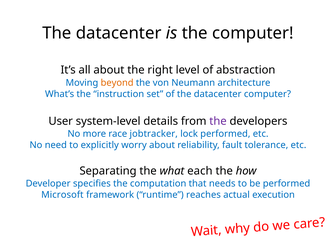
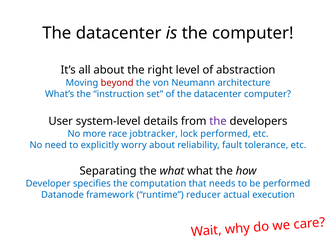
beyond colour: orange -> red
what each: each -> what
Microsoft: Microsoft -> Datanode
reaches: reaches -> reducer
